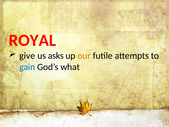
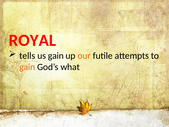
give: give -> tells
us asks: asks -> gain
gain at (27, 67) colour: blue -> orange
